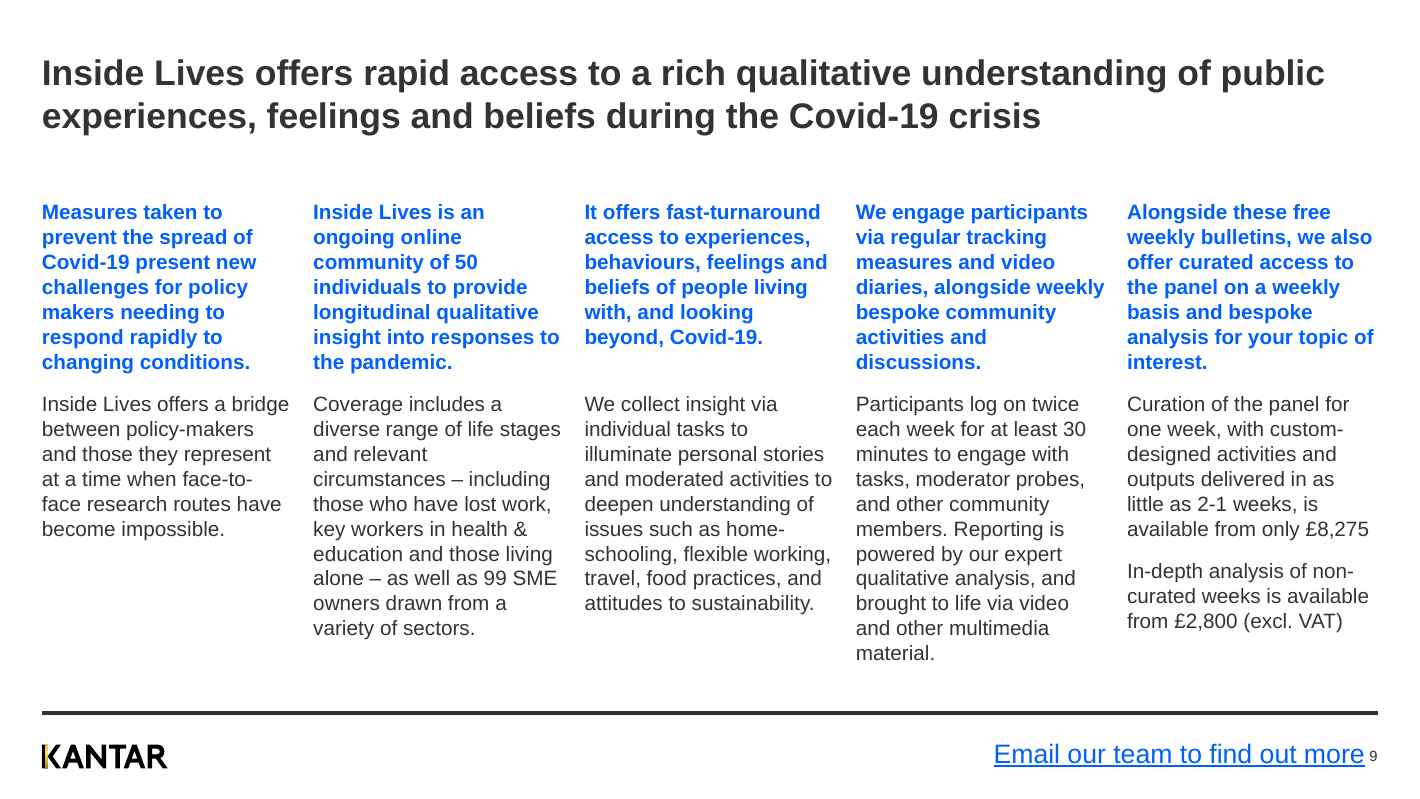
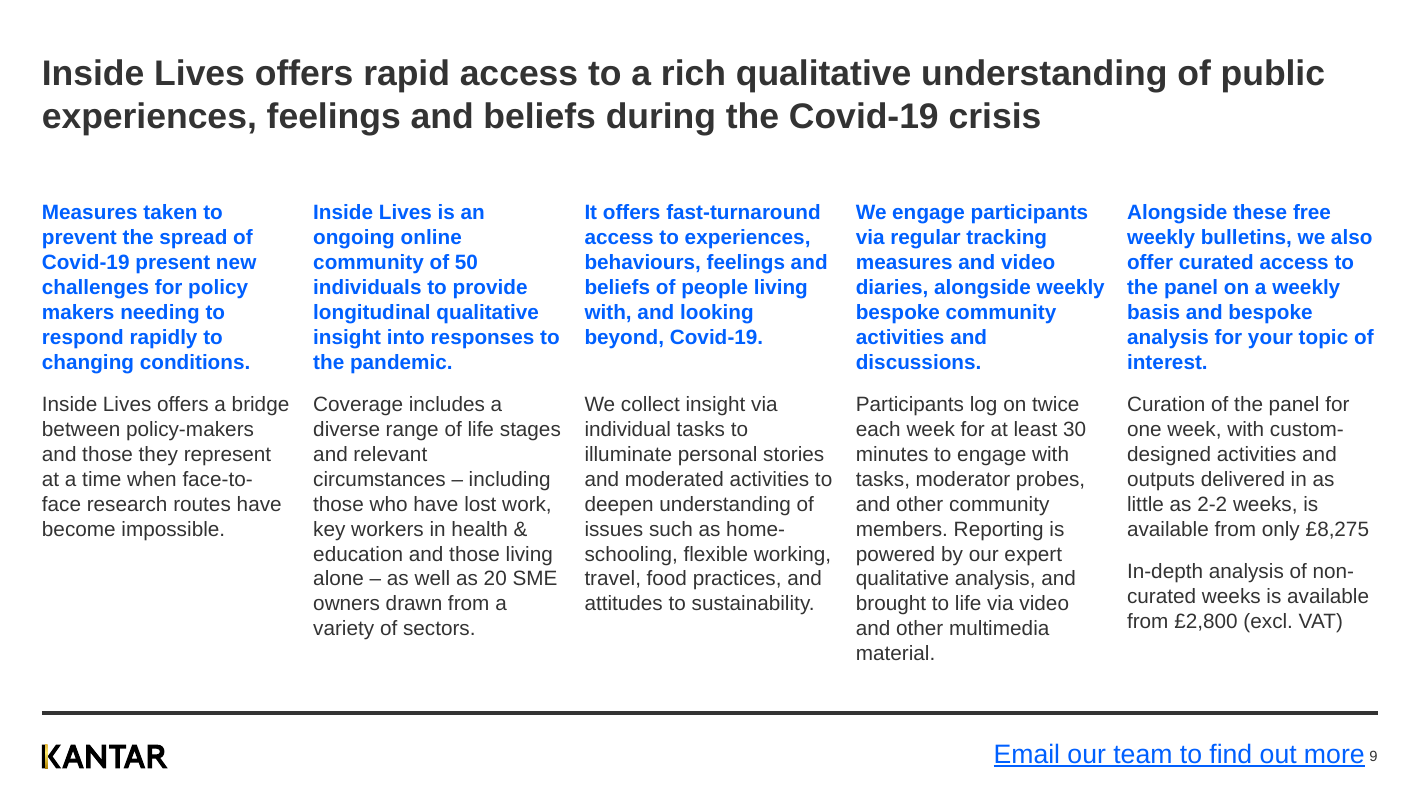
2-1: 2-1 -> 2-2
99: 99 -> 20
